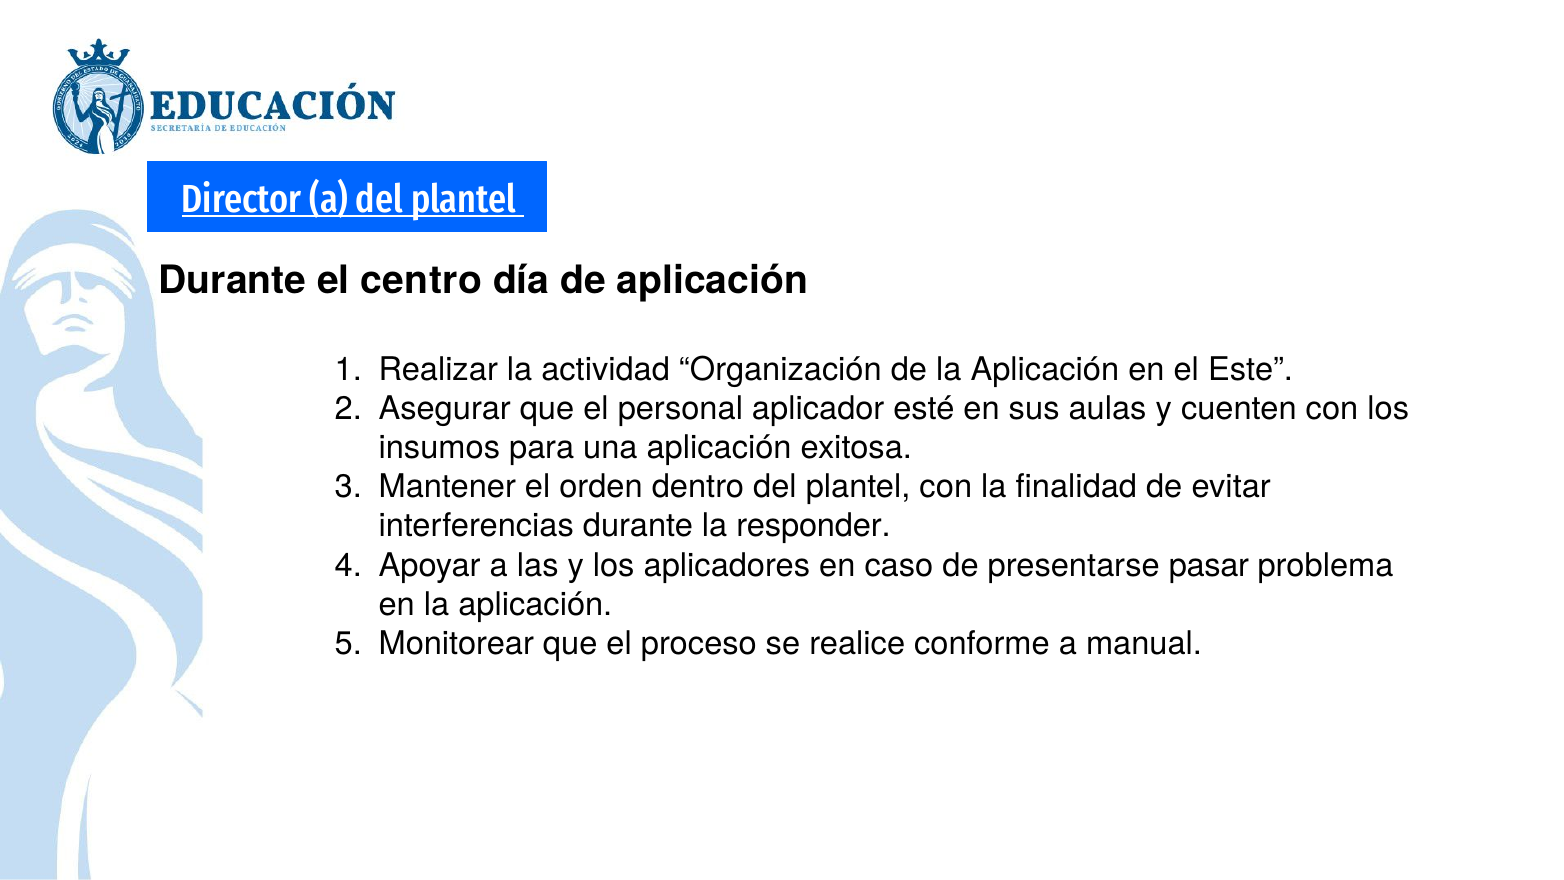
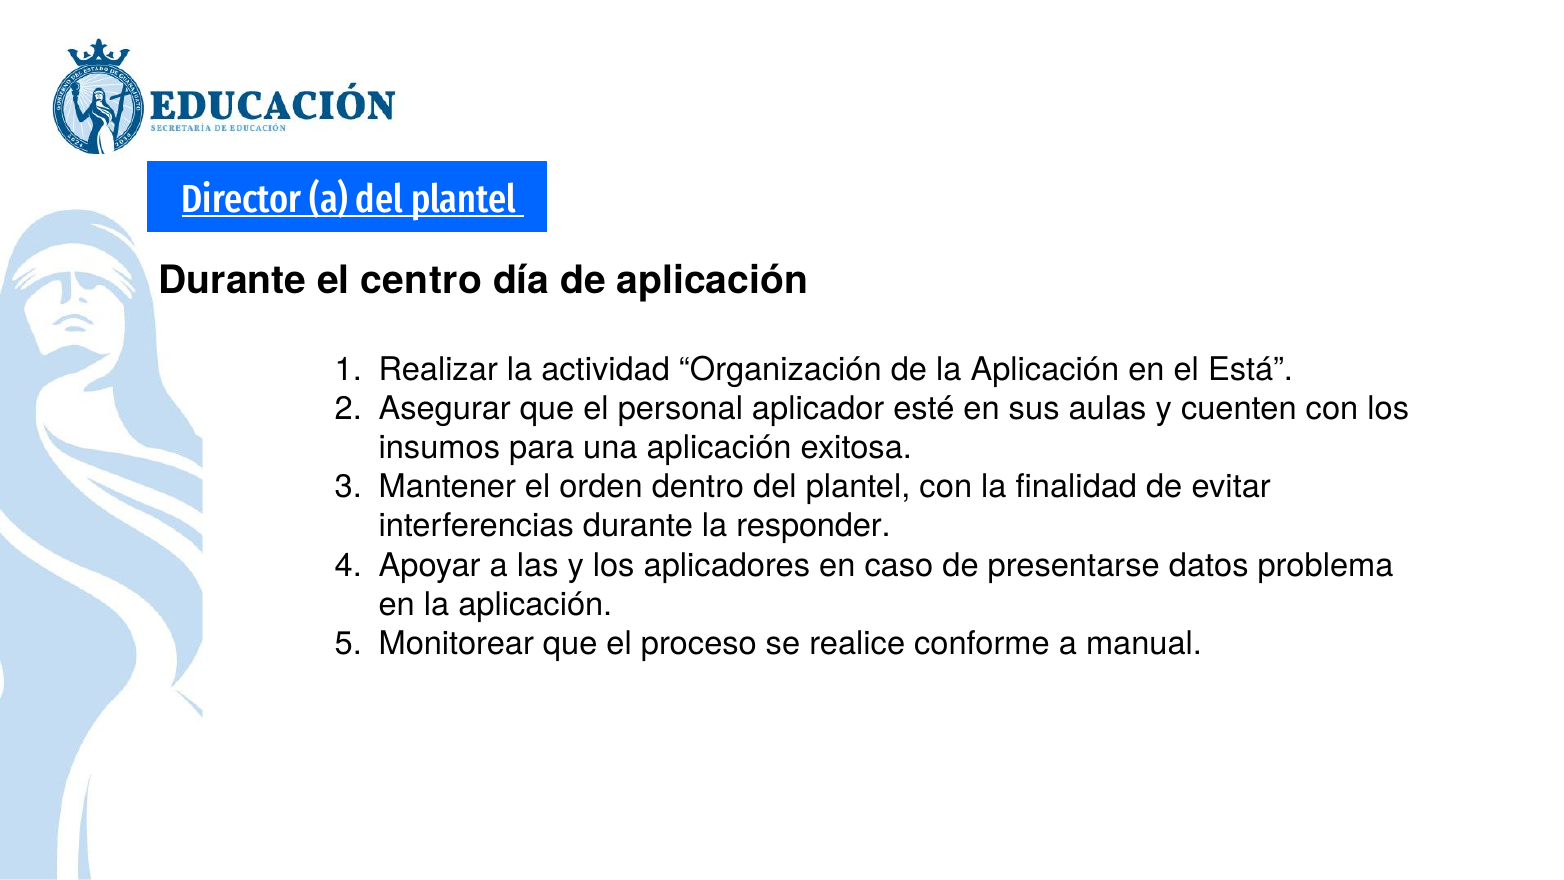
Este: Este -> Está
pasar: pasar -> datos
